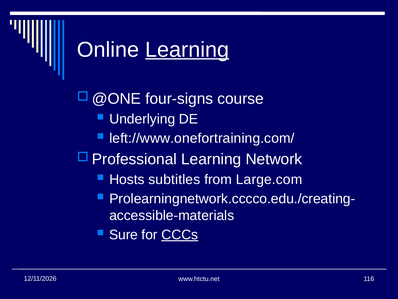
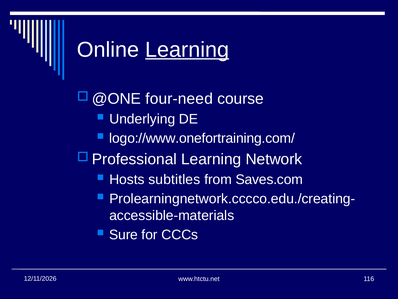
four-signs: four-signs -> four-need
left://www.onefortraining.com/: left://www.onefortraining.com/ -> logo://www.onefortraining.com/
Large.com: Large.com -> Saves.com
CCCs underline: present -> none
